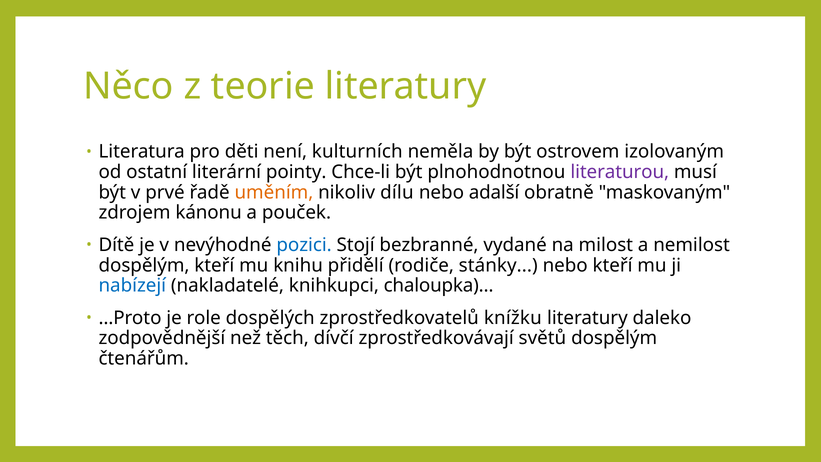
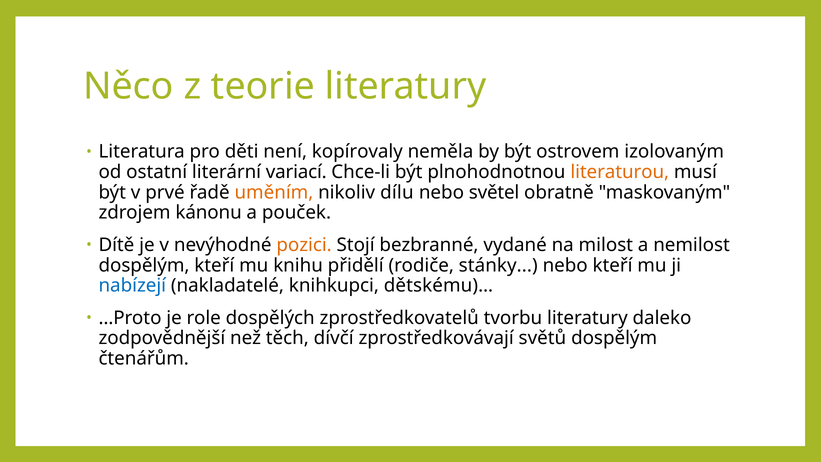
kulturních: kulturních -> kopírovaly
pointy: pointy -> variací
literaturou colour: purple -> orange
adalší: adalší -> světel
pozici colour: blue -> orange
chaloupka)…: chaloupka)… -> dětskému)…
knížku: knížku -> tvorbu
